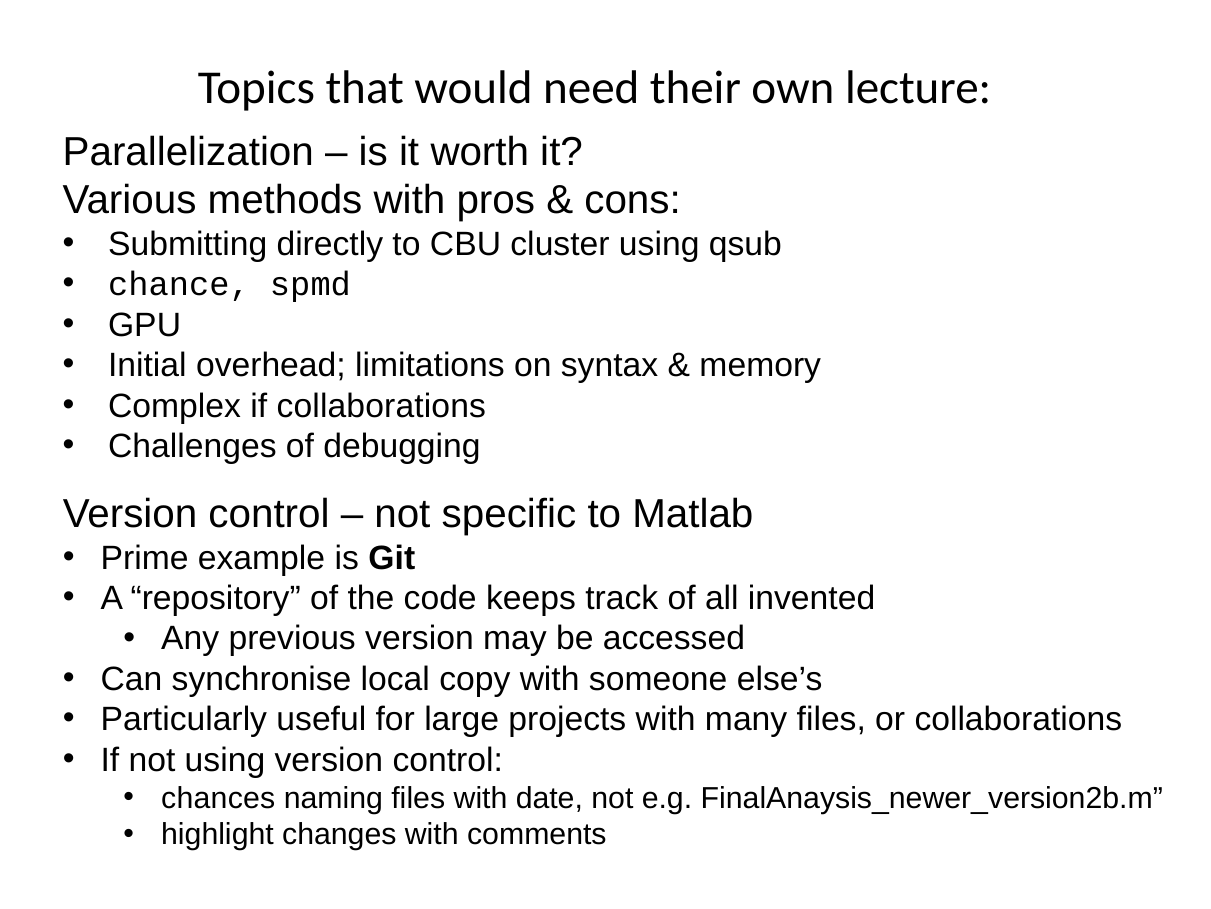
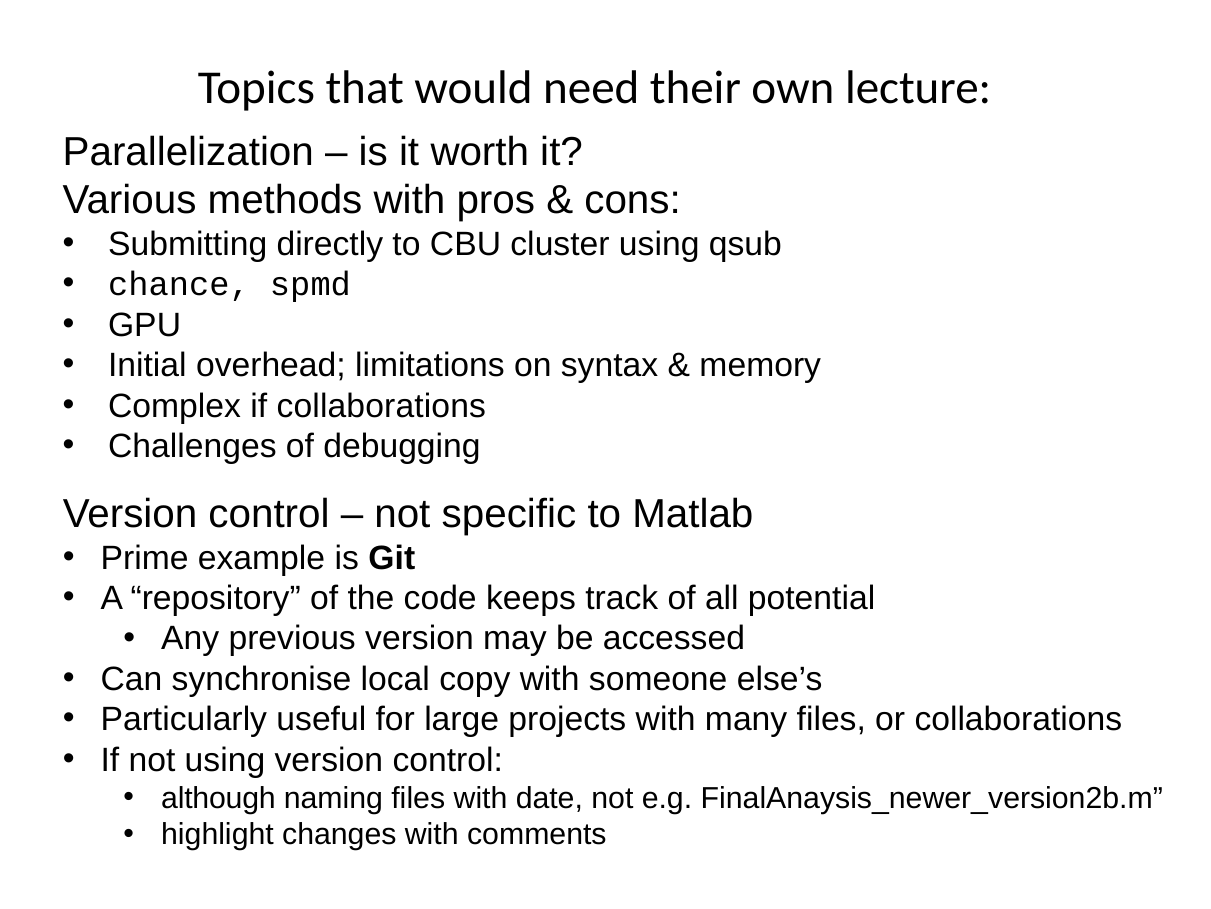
invented: invented -> potential
chances: chances -> although
